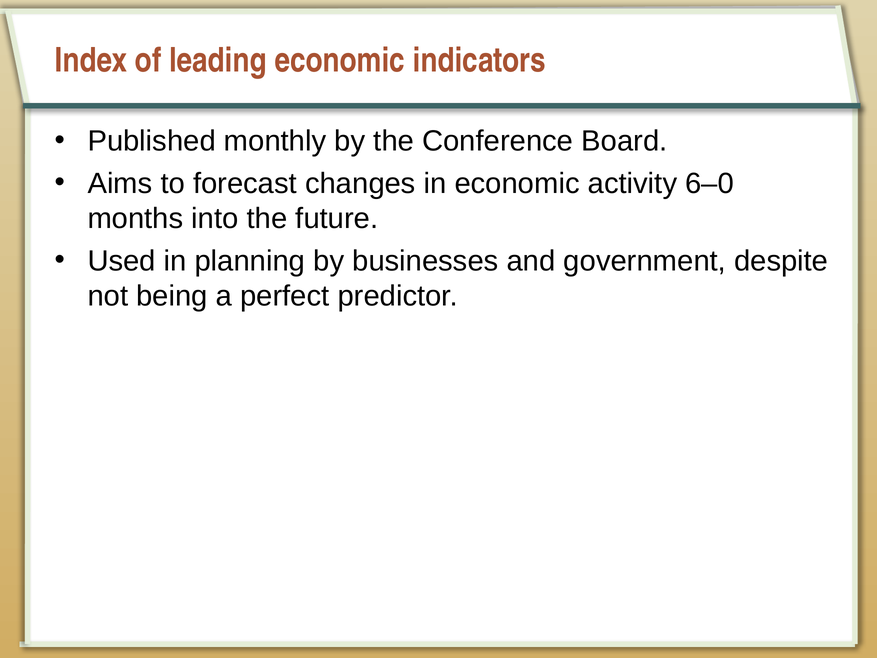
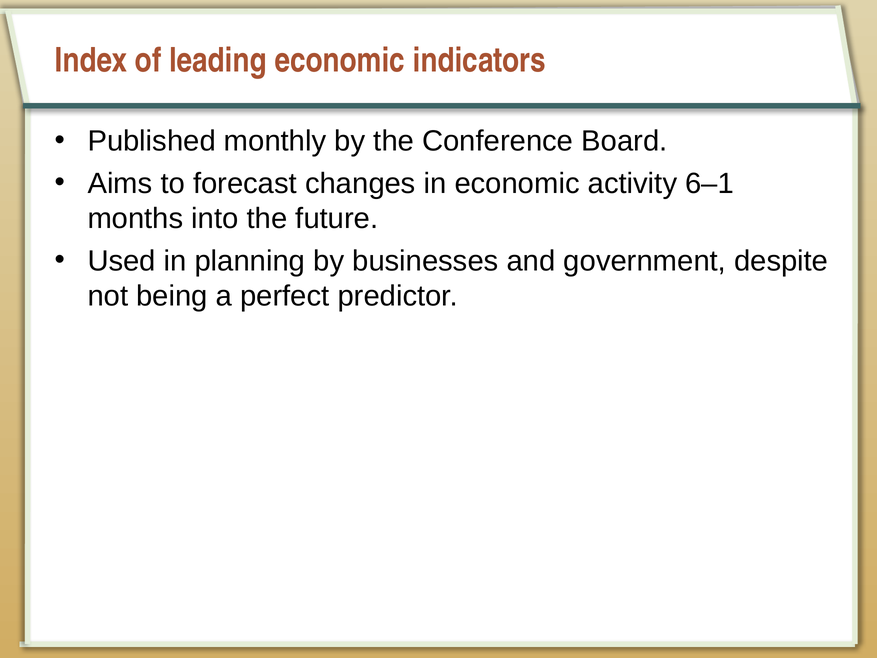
6–0: 6–0 -> 6–1
